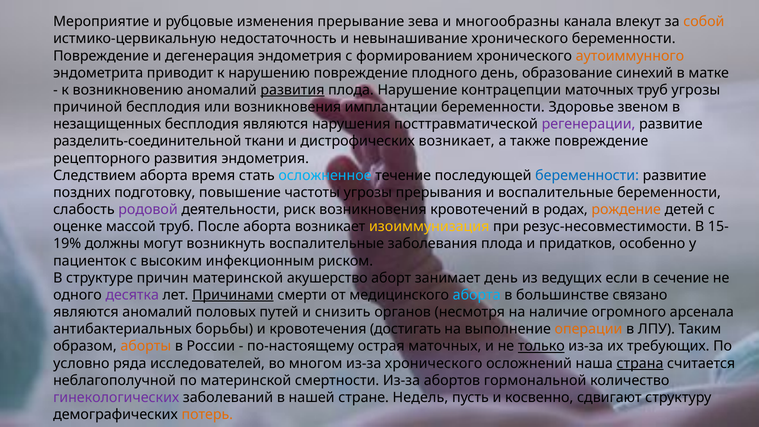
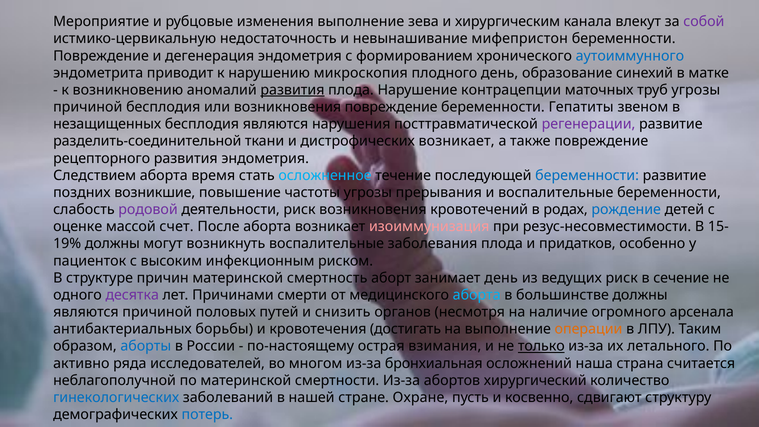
изменения прерывание: прерывание -> выполнение
многообразны: многообразны -> хирургическим
собой colour: orange -> purple
невынашивание хронического: хронического -> мифепристон
аутоиммунного colour: orange -> blue
нарушению повреждение: повреждение -> микроскопия
возникновения имплантации: имплантации -> повреждение
Здоровье: Здоровье -> Гепатиты
подготовку: подготовку -> возникшие
рождение colour: orange -> blue
массой труб: труб -> счет
изоиммунизация colour: yellow -> pink
акушерство: акушерство -> смертность
ведущих если: если -> риск
Причинами underline: present -> none
большинстве связано: связано -> должны
являются аномалий: аномалий -> причиной
аборты colour: orange -> blue
острая маточных: маточных -> взимания
требующих: требующих -> летального
условно: условно -> активно
из-за хронического: хронического -> бронхиальная
страна underline: present -> none
гормональной: гормональной -> хирургический
гинекологических colour: purple -> blue
Недель: Недель -> Охране
потерь colour: orange -> blue
